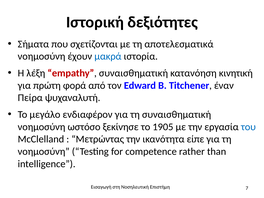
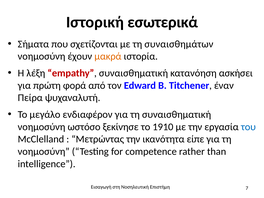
δεξιότητες: δεξιότητες -> εσωτερικά
αποτελεσματικά: αποτελεσματικά -> συναισθημάτων
μακρά colour: blue -> orange
κινητική: κινητική -> ασκήσει
1905: 1905 -> 1910
